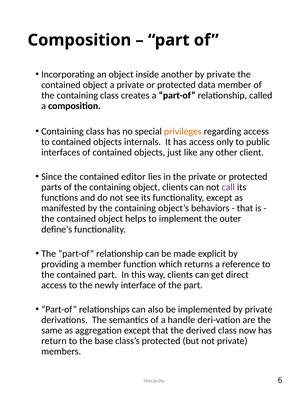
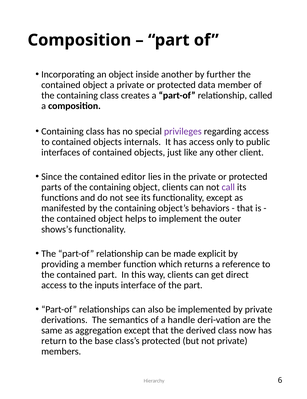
another by private: private -> further
privileges colour: orange -> purple
define’s: define’s -> shows’s
newly: newly -> inputs
